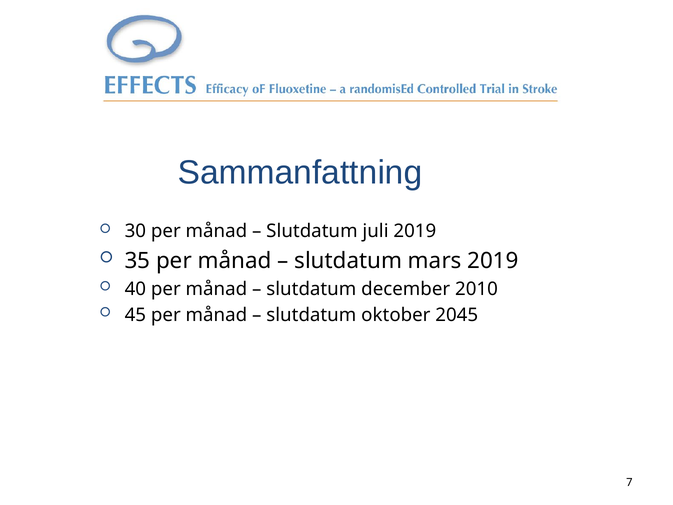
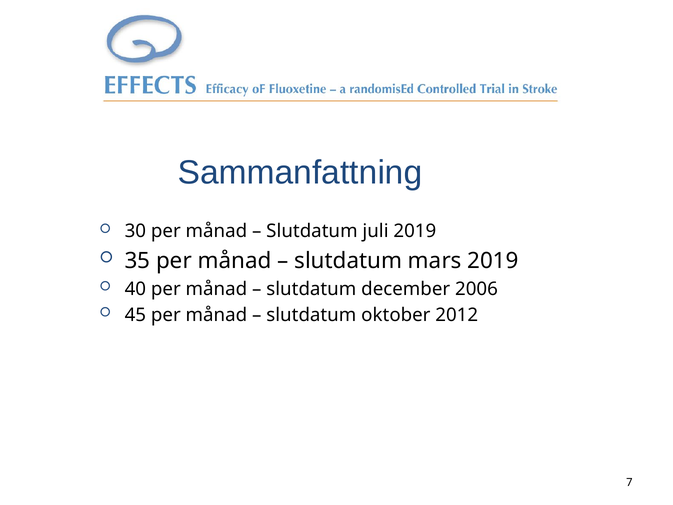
2010: 2010 -> 2006
2045: 2045 -> 2012
